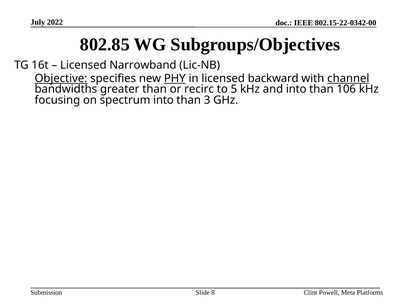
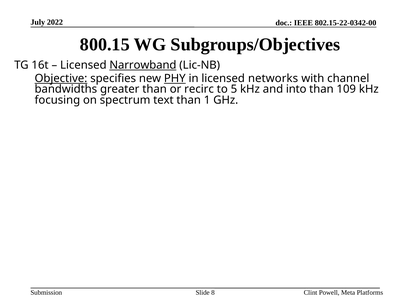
802.85: 802.85 -> 800.15
Narrowband underline: none -> present
backward: backward -> networks
channel underline: present -> none
106: 106 -> 109
spectrum into: into -> text
3: 3 -> 1
